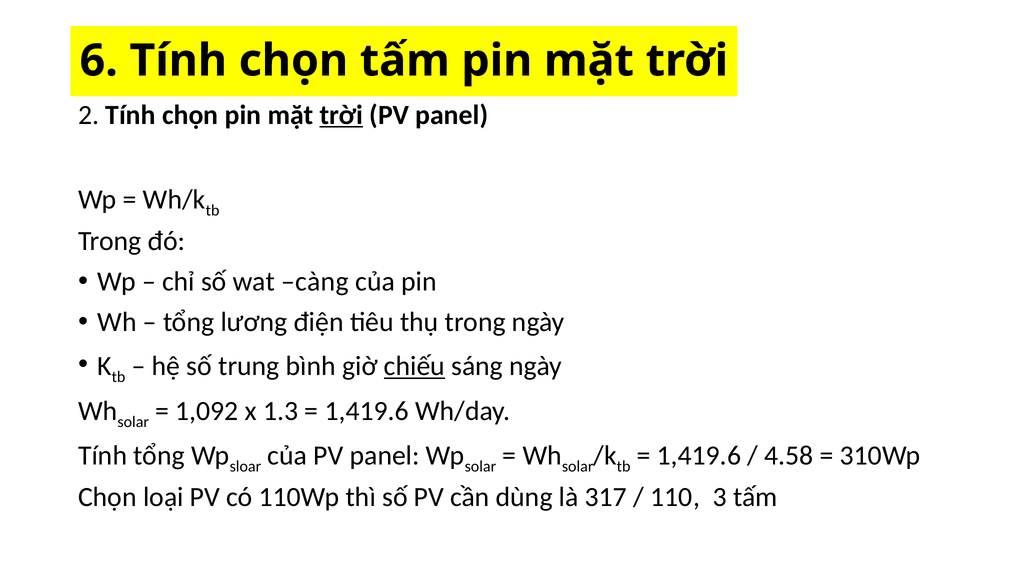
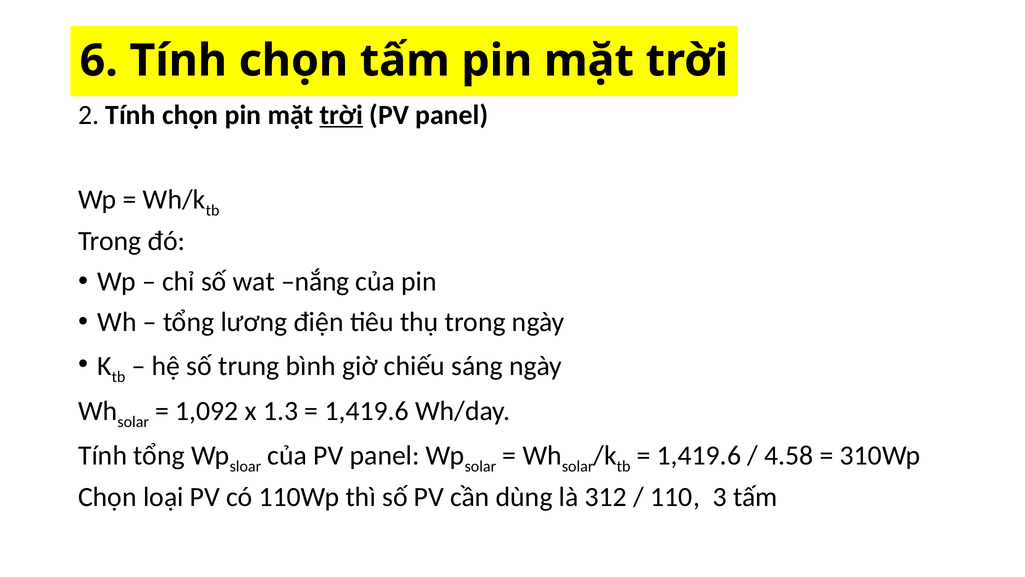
càng: càng -> nắng
chiếu underline: present -> none
317: 317 -> 312
